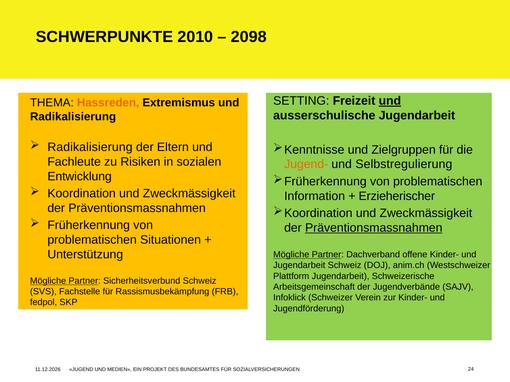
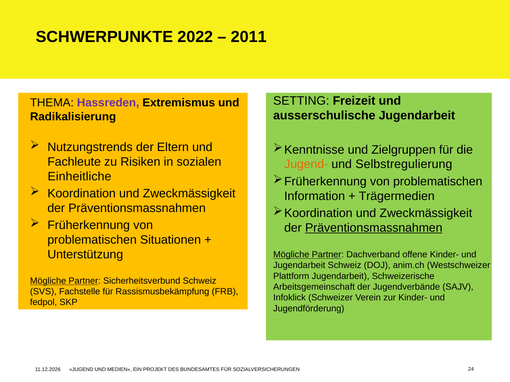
2010: 2010 -> 2022
2098: 2098 -> 2011
und at (390, 101) underline: present -> none
Hassreden colour: orange -> purple
Radikalisierung at (90, 147): Radikalisierung -> Nutzungstrends
Entwicklung: Entwicklung -> Einheitliche
Erzieherischer: Erzieherischer -> Trägermedien
